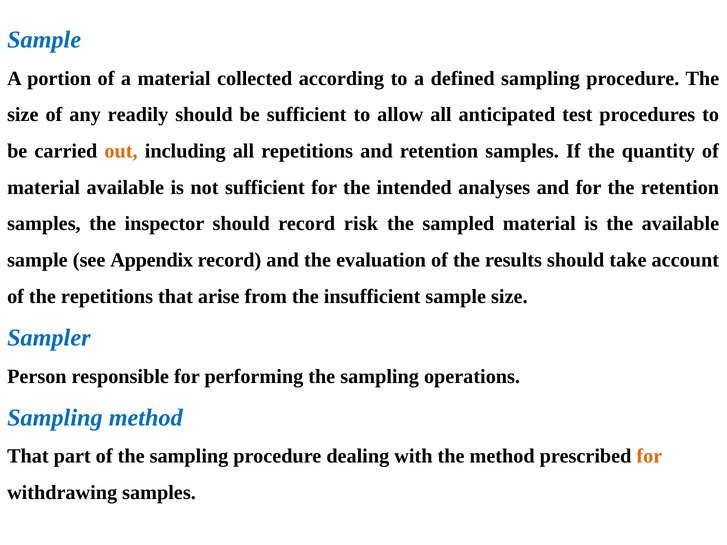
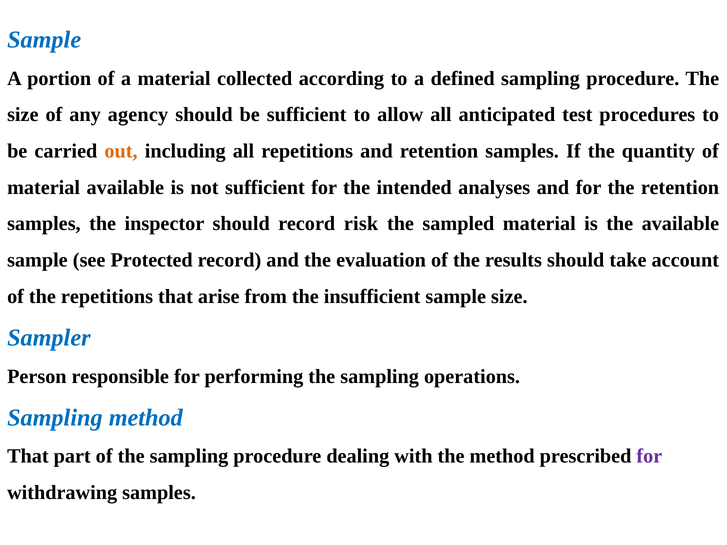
readily: readily -> agency
Appendix: Appendix -> Protected
for at (649, 457) colour: orange -> purple
